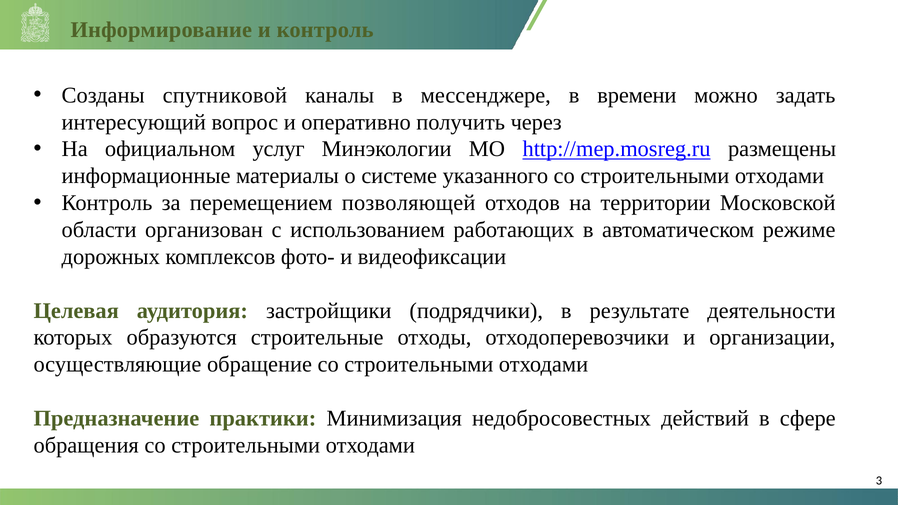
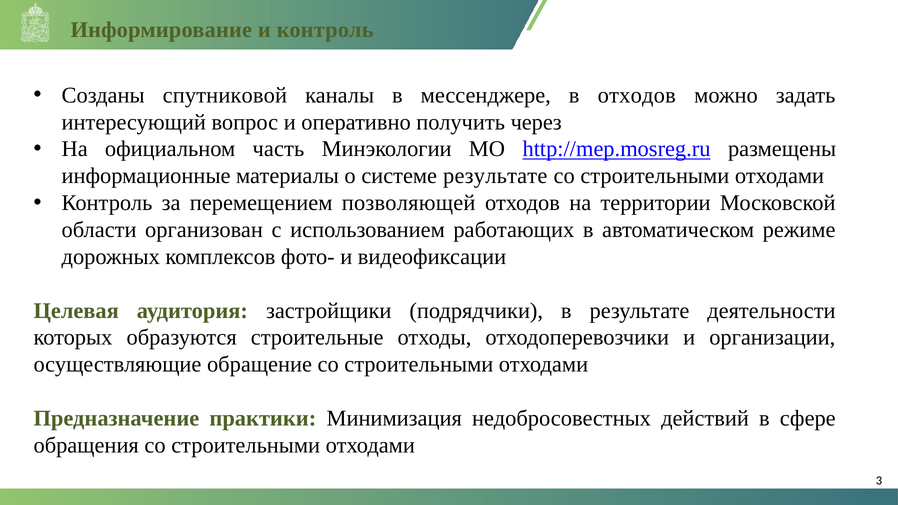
в времени: времени -> отходов
услуг: услуг -> часть
системе указанного: указанного -> результате
